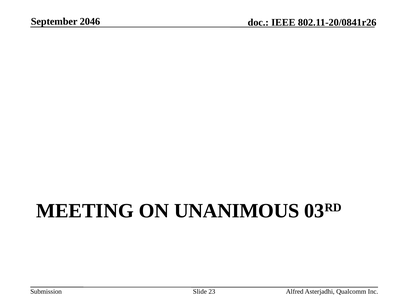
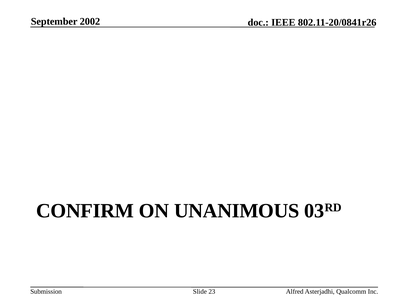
2046: 2046 -> 2002
MEETING: MEETING -> CONFIRM
